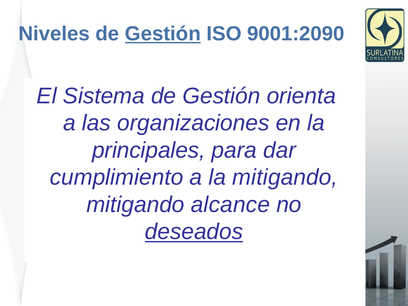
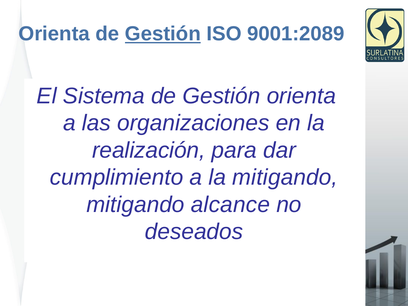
Niveles at (54, 34): Niveles -> Orienta
9001:2090: 9001:2090 -> 9001:2089
principales: principales -> realización
deseados underline: present -> none
